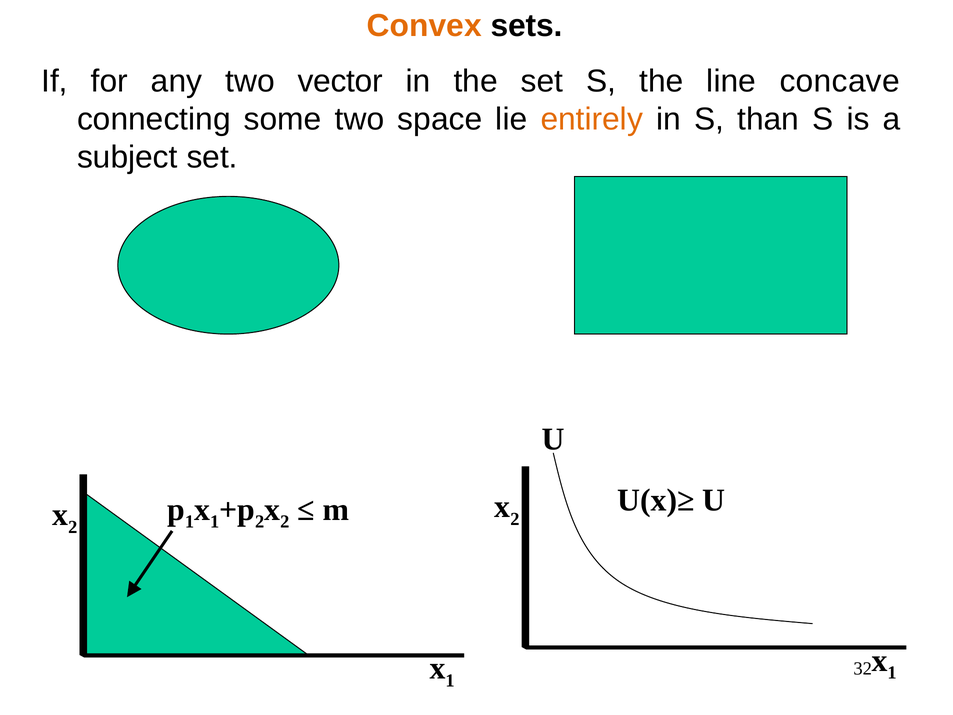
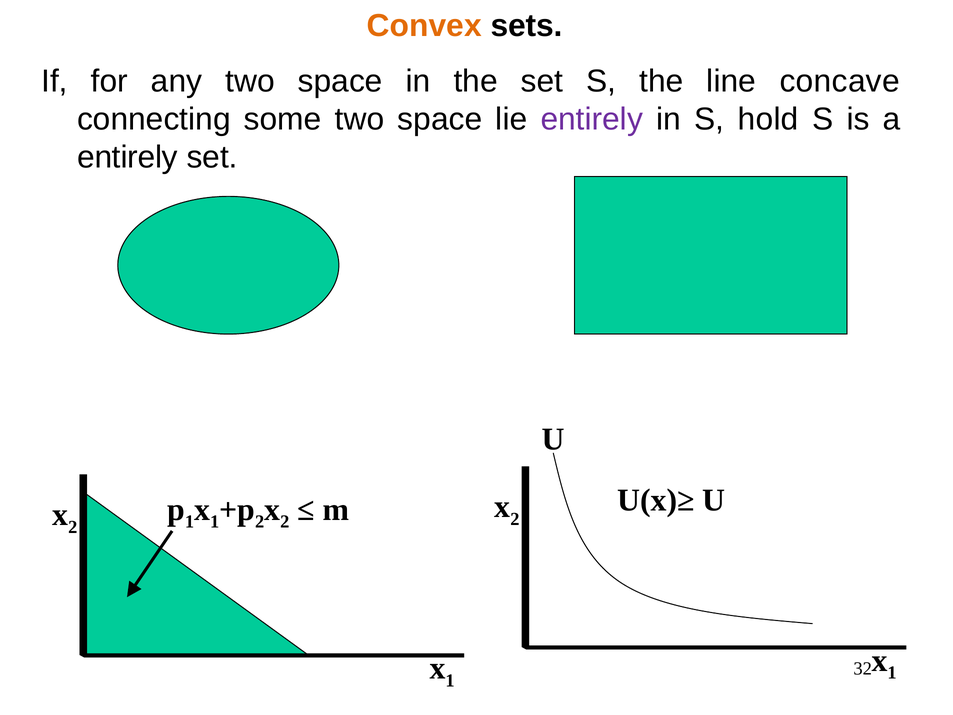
any two vector: vector -> space
entirely at (592, 119) colour: orange -> purple
than: than -> hold
subject at (127, 157): subject -> entirely
